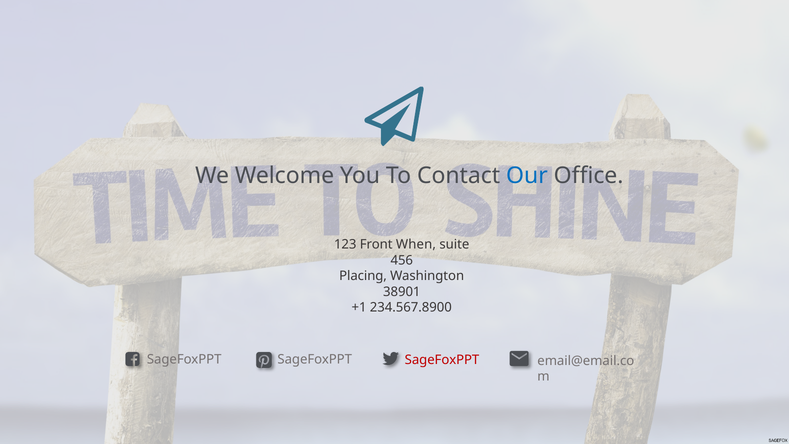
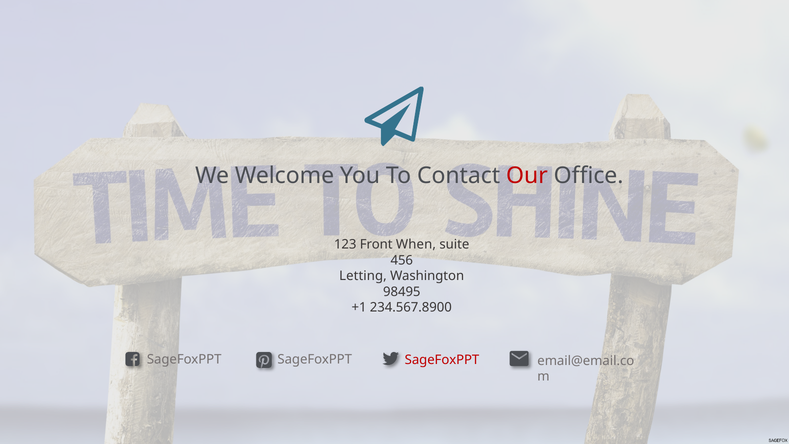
Our colour: blue -> red
Placing: Placing -> Letting
38901: 38901 -> 98495
